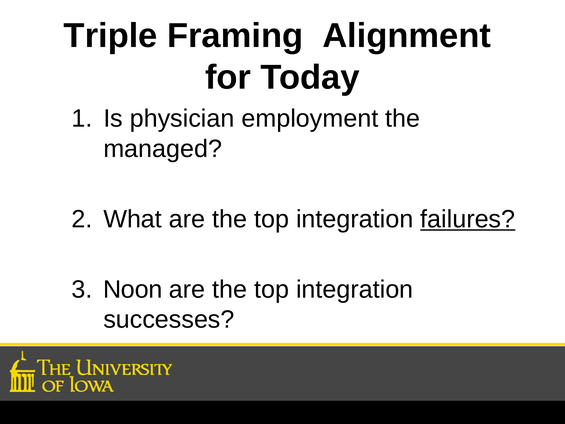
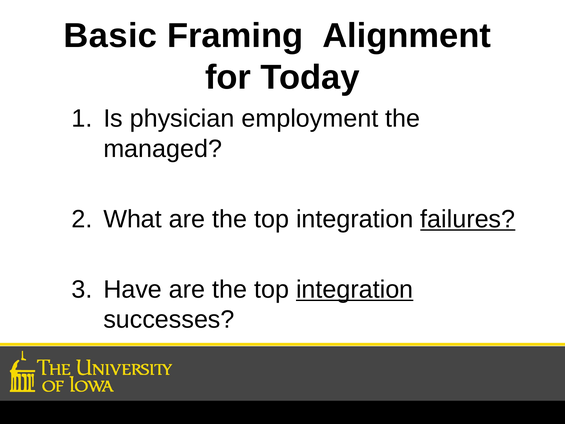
Triple: Triple -> Basic
Noon: Noon -> Have
integration at (355, 289) underline: none -> present
